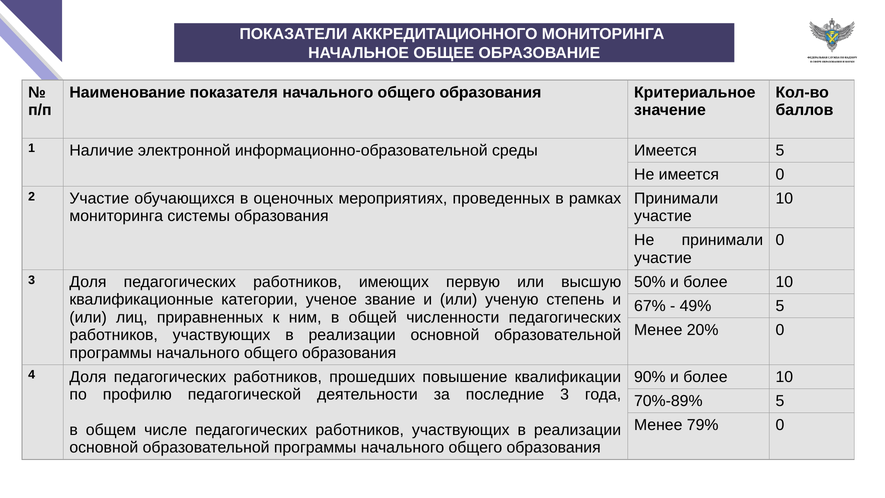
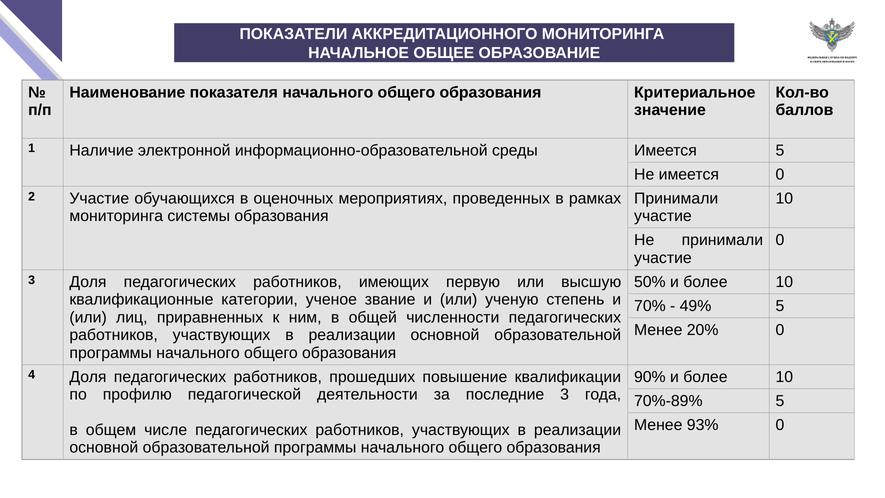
67%: 67% -> 70%
79%: 79% -> 93%
